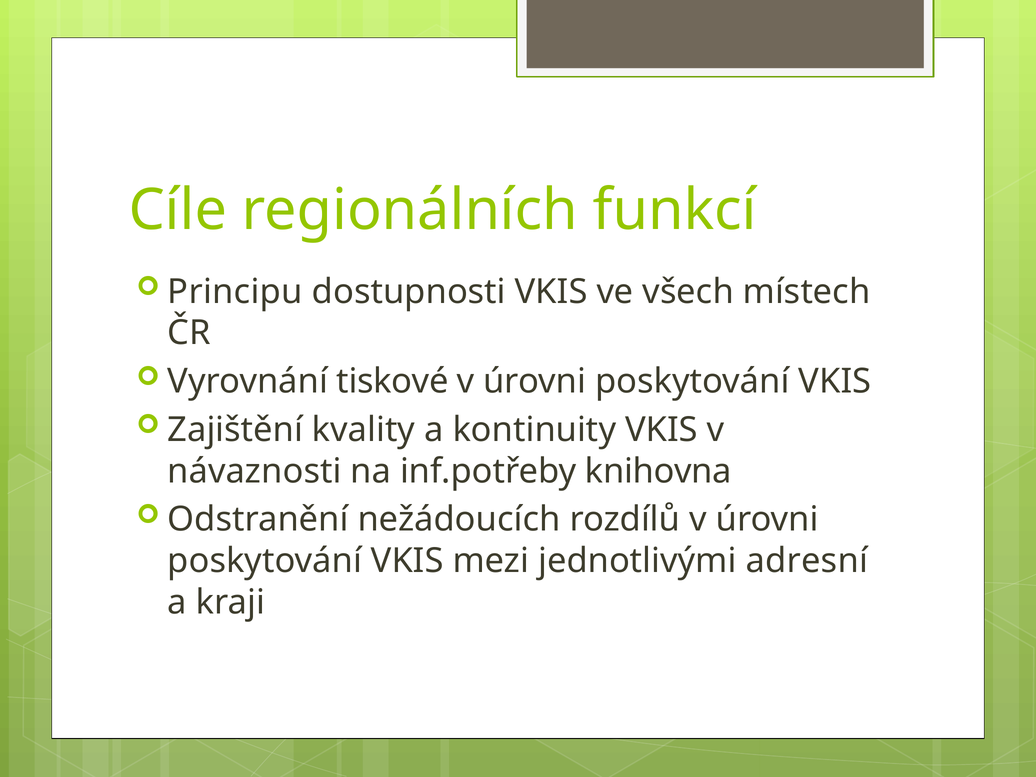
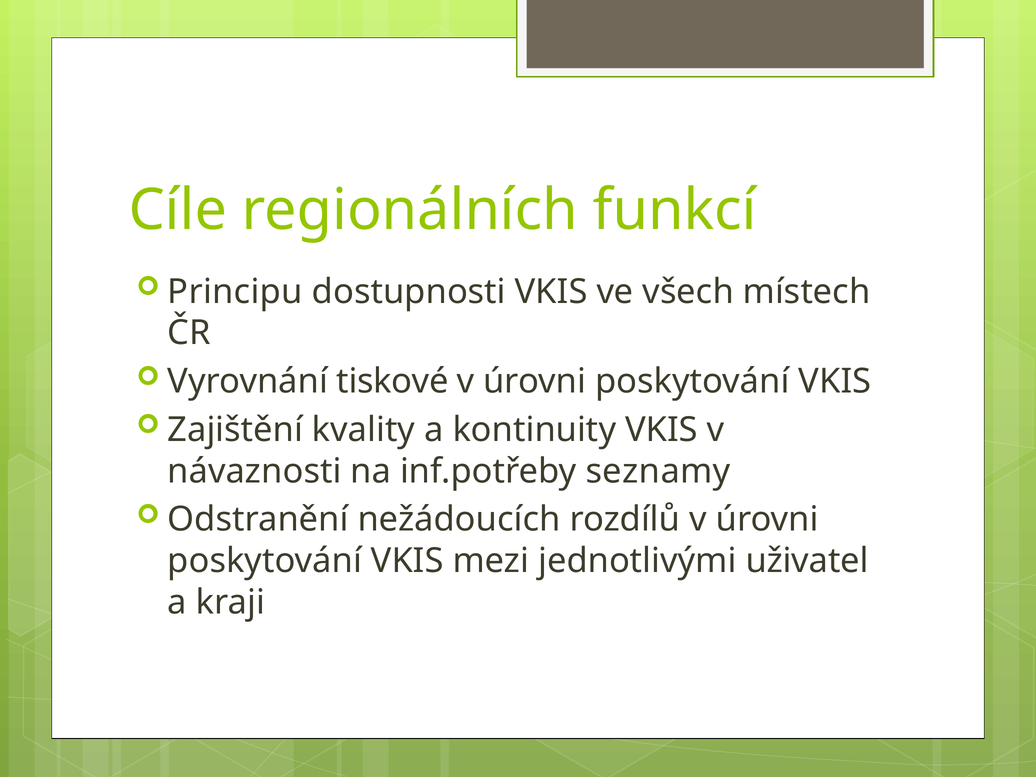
knihovna: knihovna -> seznamy
adresní: adresní -> uživatel
